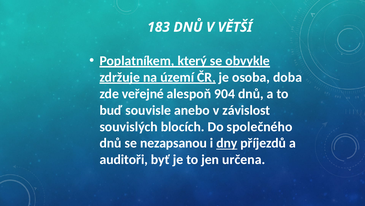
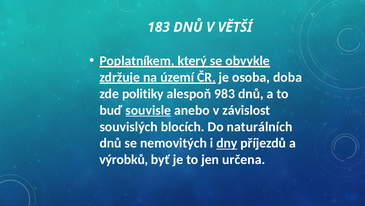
veřejné: veřejné -> politiky
904: 904 -> 983
souvisle underline: none -> present
společného: společného -> naturálních
nezapsanou: nezapsanou -> nemovitých
auditoři: auditoři -> výrobků
